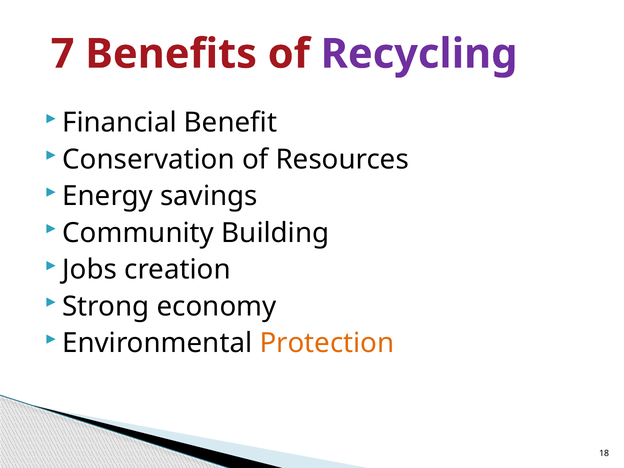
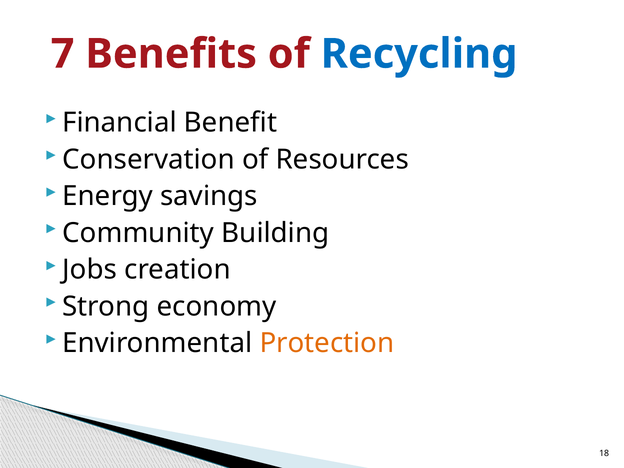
Recycling colour: purple -> blue
